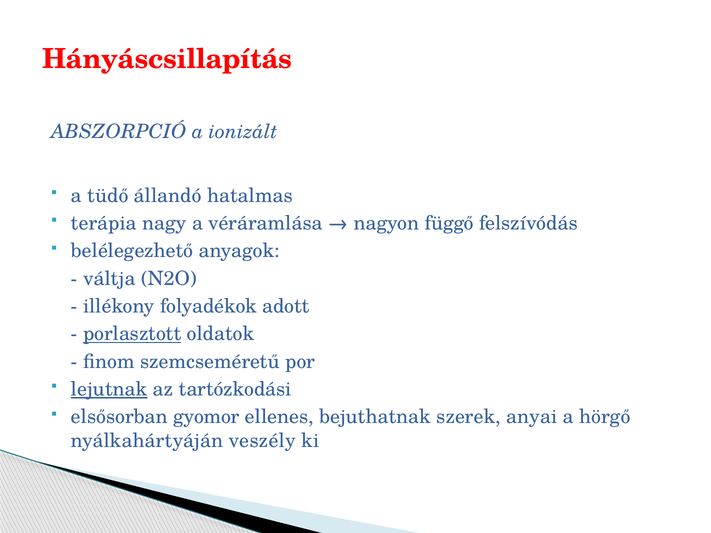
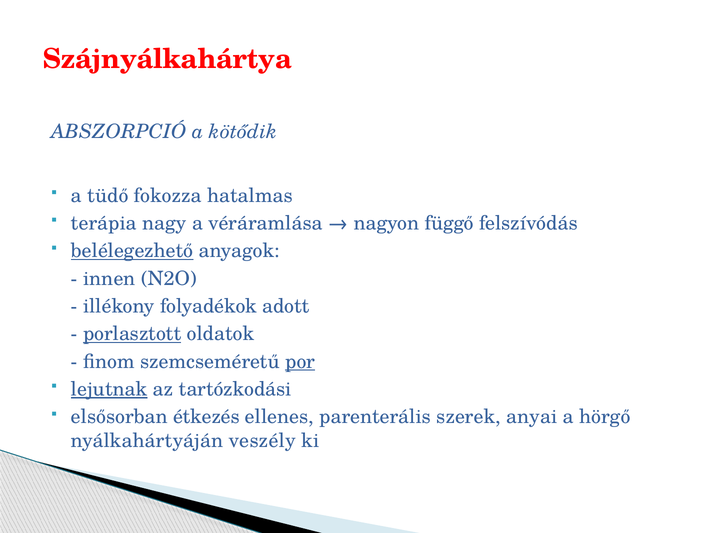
Hányáscsillapítás: Hányáscsillapítás -> Szájnyálkahártya
ionizált: ionizált -> kötődik
állandó: állandó -> fokozza
belélegezhető underline: none -> present
váltja: váltja -> innen
por underline: none -> present
gyomor: gyomor -> étkezés
bejuthatnak: bejuthatnak -> parenterális
